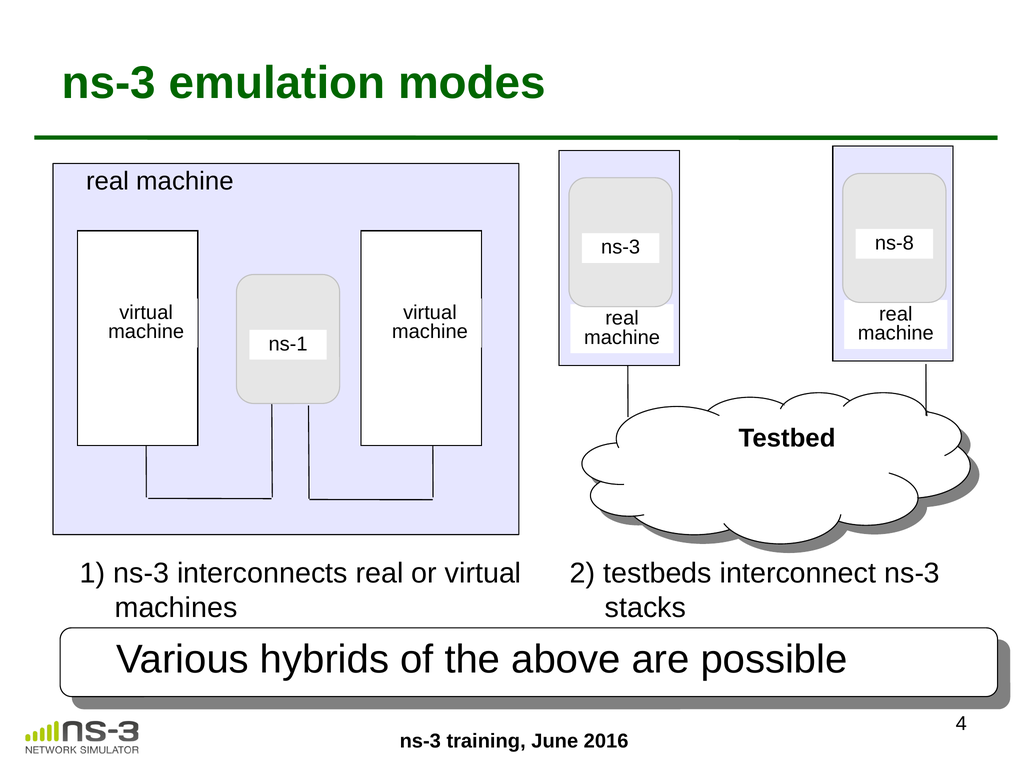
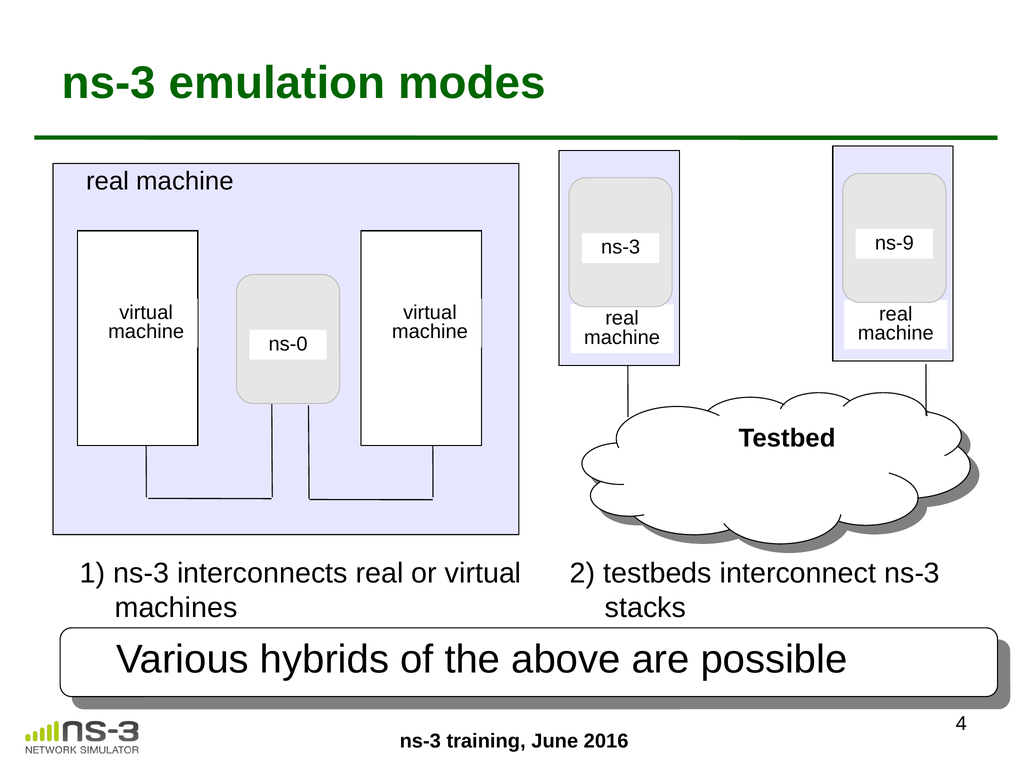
ns-8: ns-8 -> ns-9
ns-1: ns-1 -> ns-0
